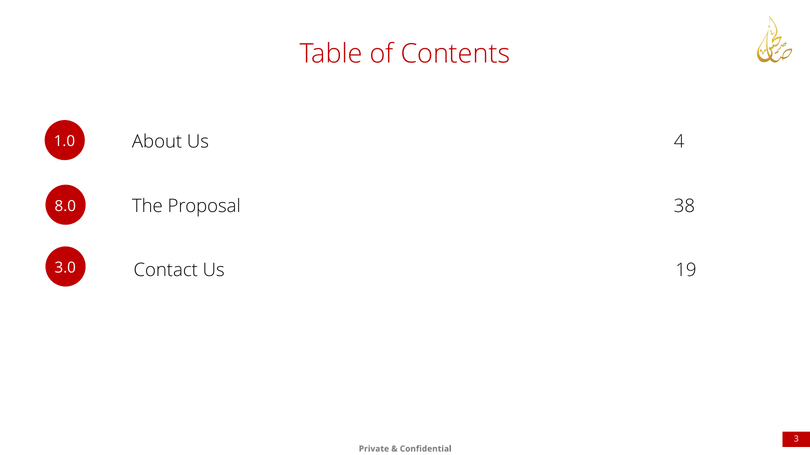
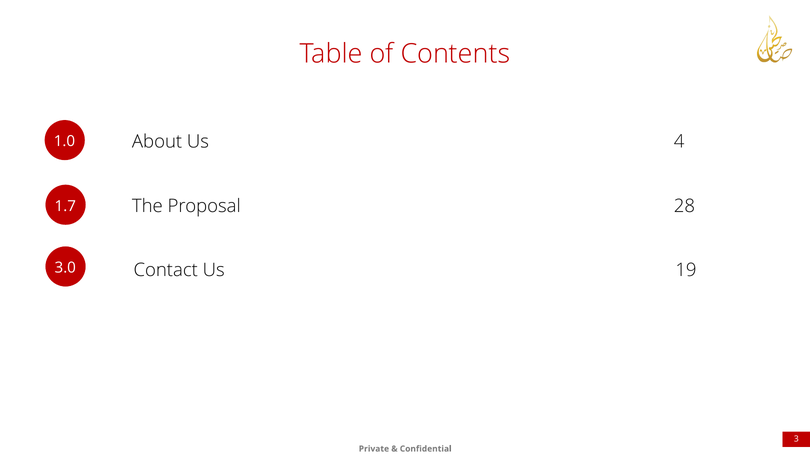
38: 38 -> 28
8.0: 8.0 -> 1.7
